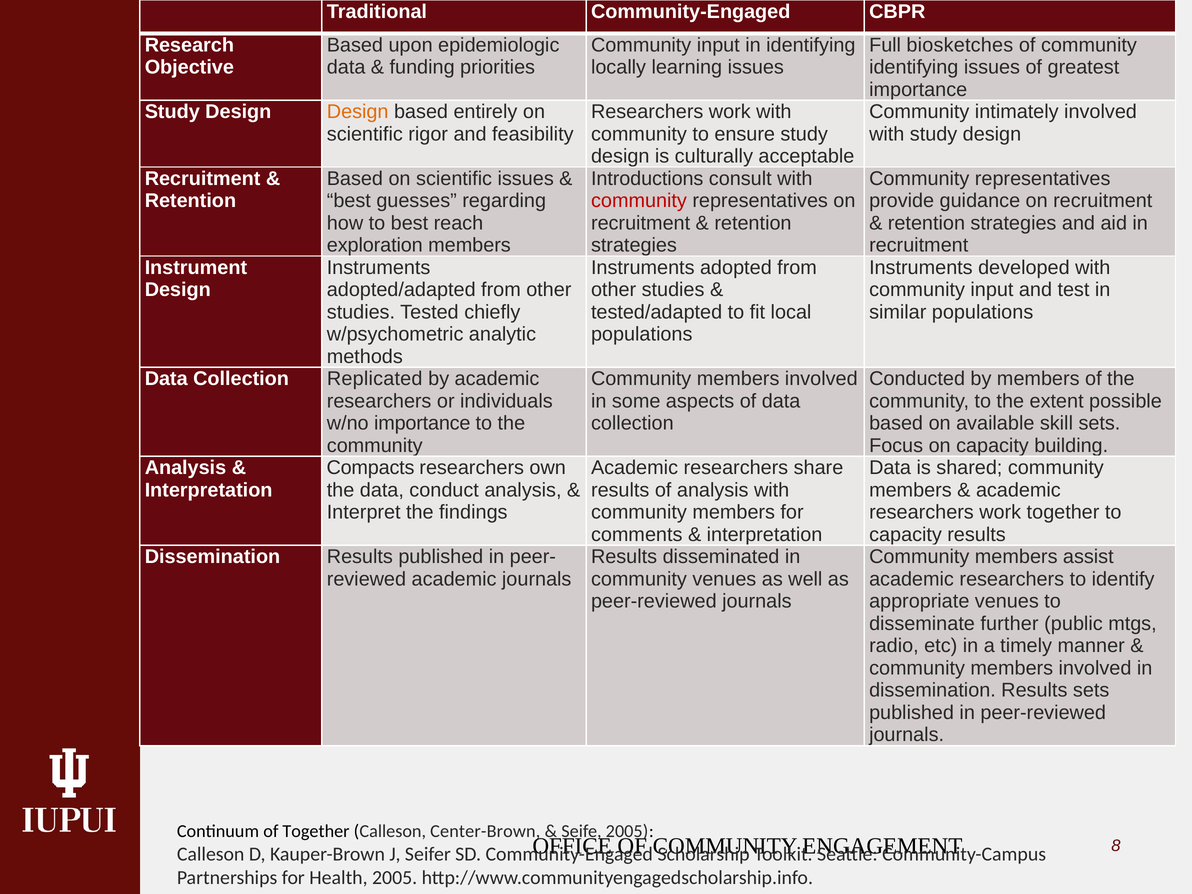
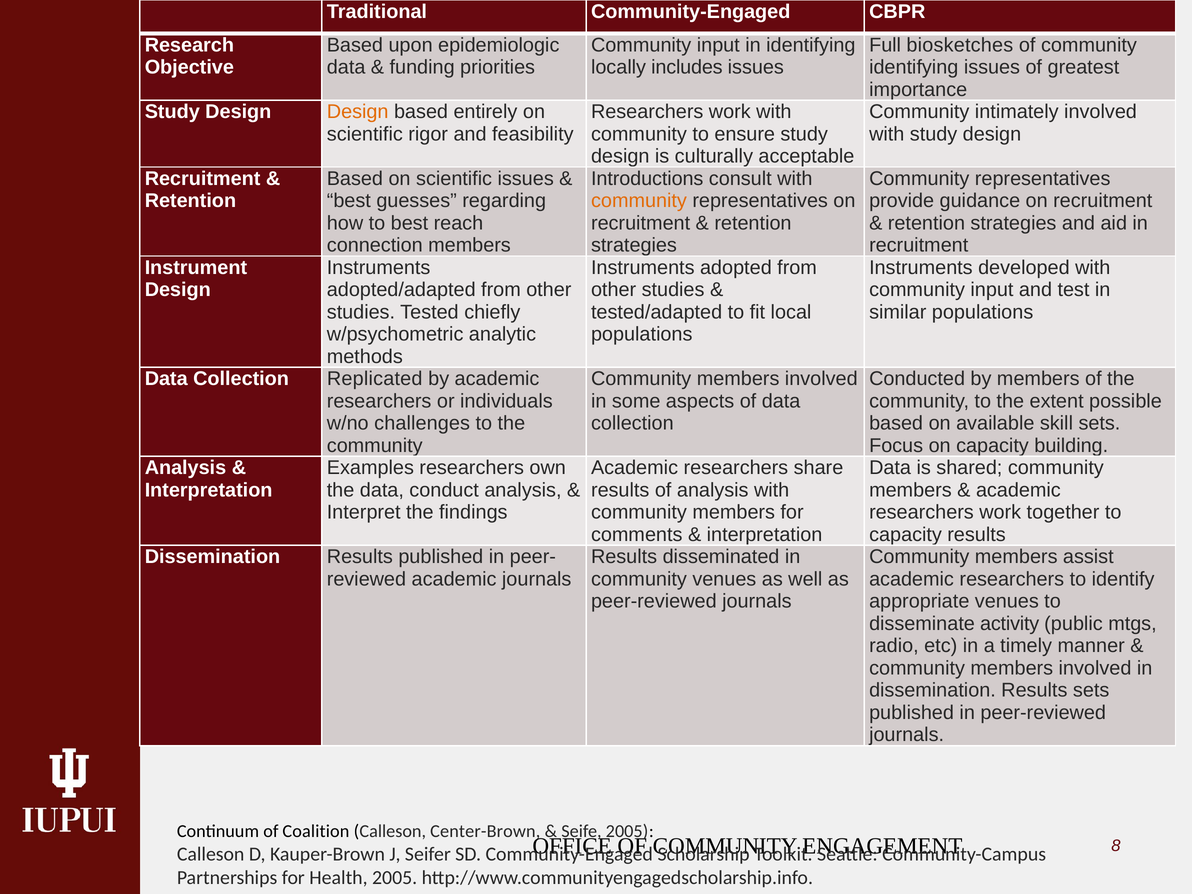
learning: learning -> includes
community at (639, 201) colour: red -> orange
exploration: exploration -> connection
w/no importance: importance -> challenges
Compacts: Compacts -> Examples
further: further -> activity
of Together: Together -> Coalition
